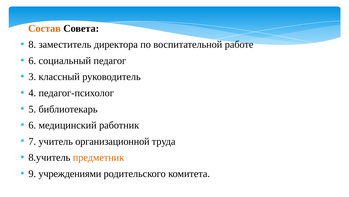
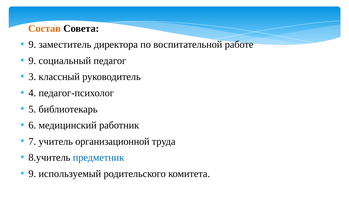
8 at (32, 44): 8 -> 9
6 at (32, 60): 6 -> 9
предметник colour: orange -> blue
учреждениями: учреждениями -> используемый
